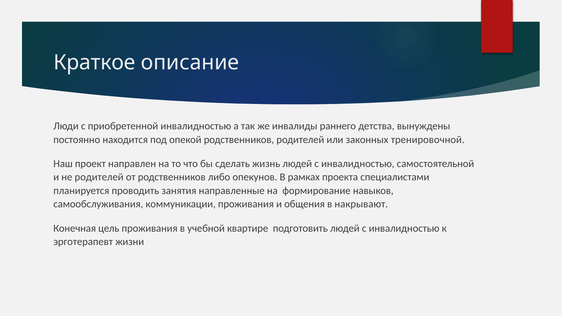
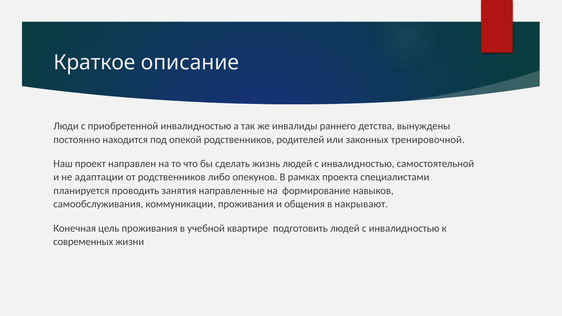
не родителей: родителей -> адаптации
эрготерапевт: эрготерапевт -> современных
